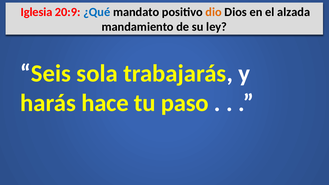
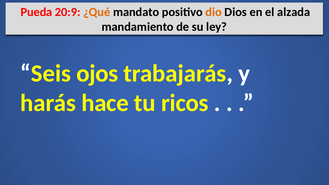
Iglesia: Iglesia -> Pueda
¿Qué colour: blue -> orange
sola: sola -> ojos
paso: paso -> ricos
